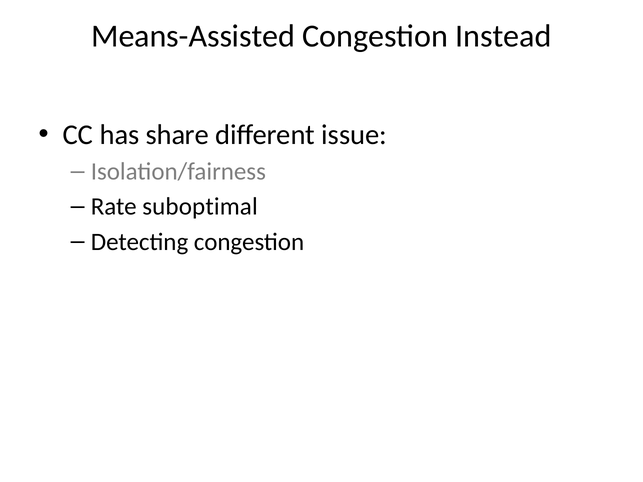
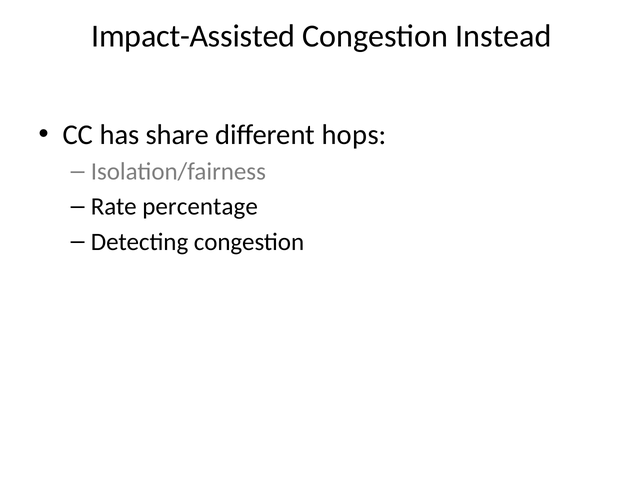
Means-Assisted: Means-Assisted -> Impact-Assisted
issue: issue -> hops
suboptimal: suboptimal -> percentage
